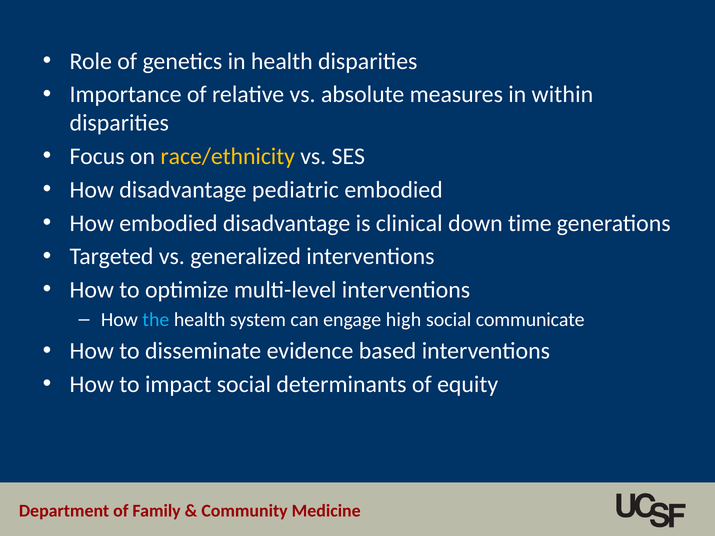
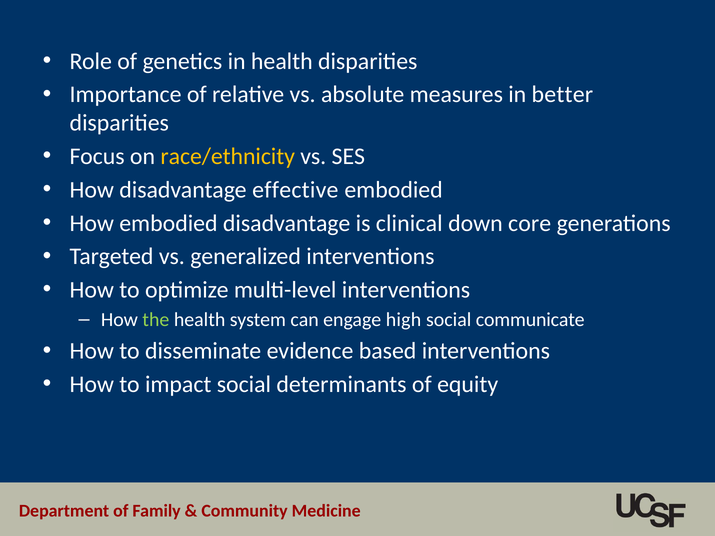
within: within -> better
pediatric: pediatric -> effective
time: time -> core
the colour: light blue -> light green
